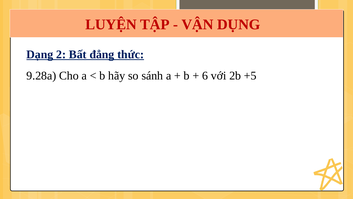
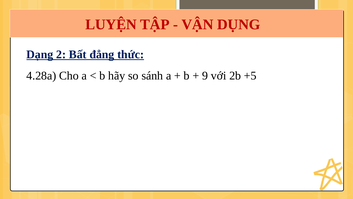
9.28a: 9.28a -> 4.28a
6: 6 -> 9
